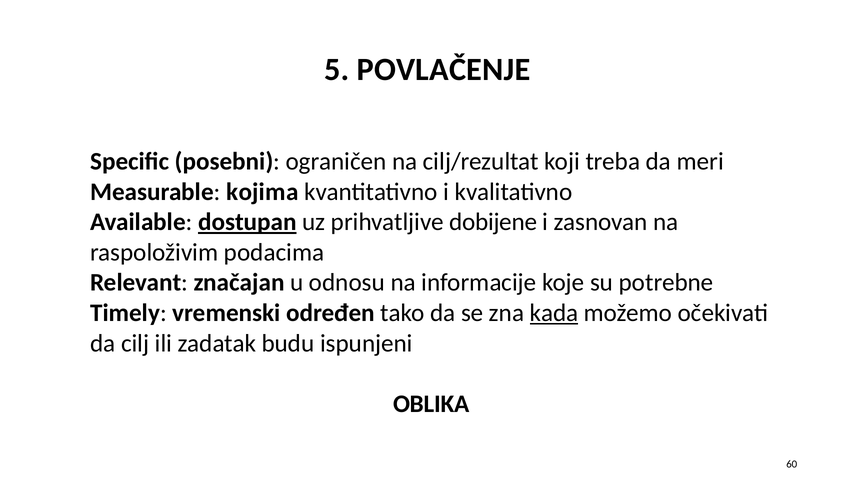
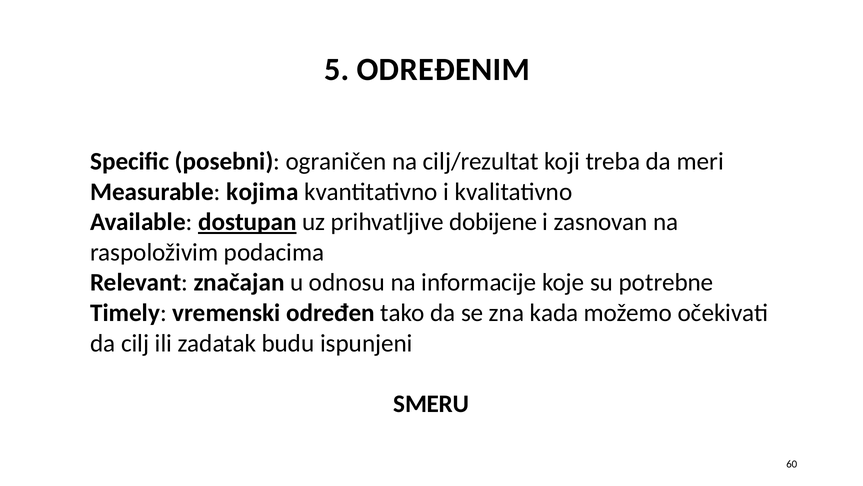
POVLAČENJE: POVLAČENJE -> ODREĐENIM
kada underline: present -> none
OBLIKA: OBLIKA -> SMERU
